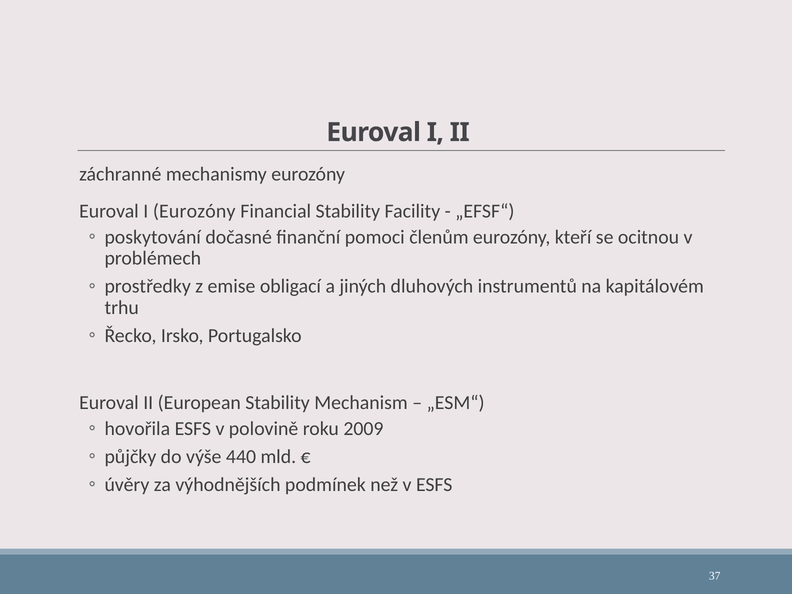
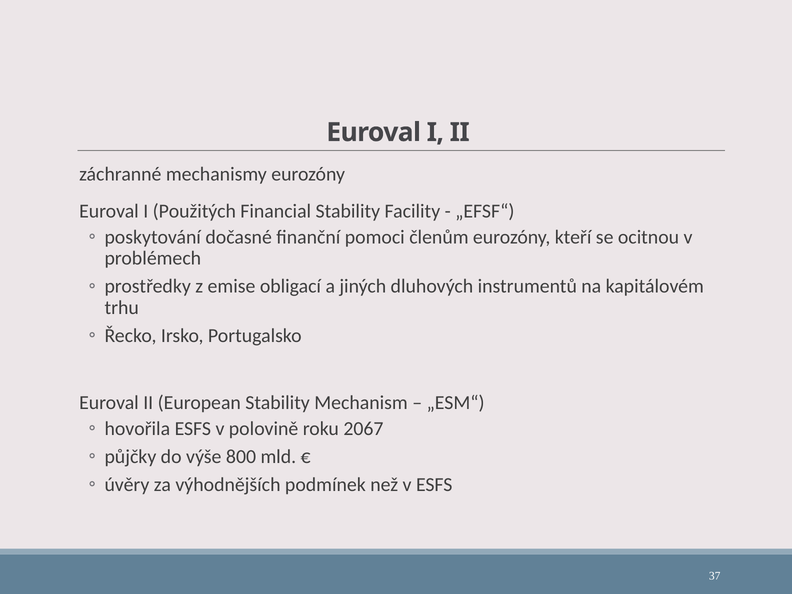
I Eurozóny: Eurozóny -> Použitých
2009: 2009 -> 2067
440: 440 -> 800
